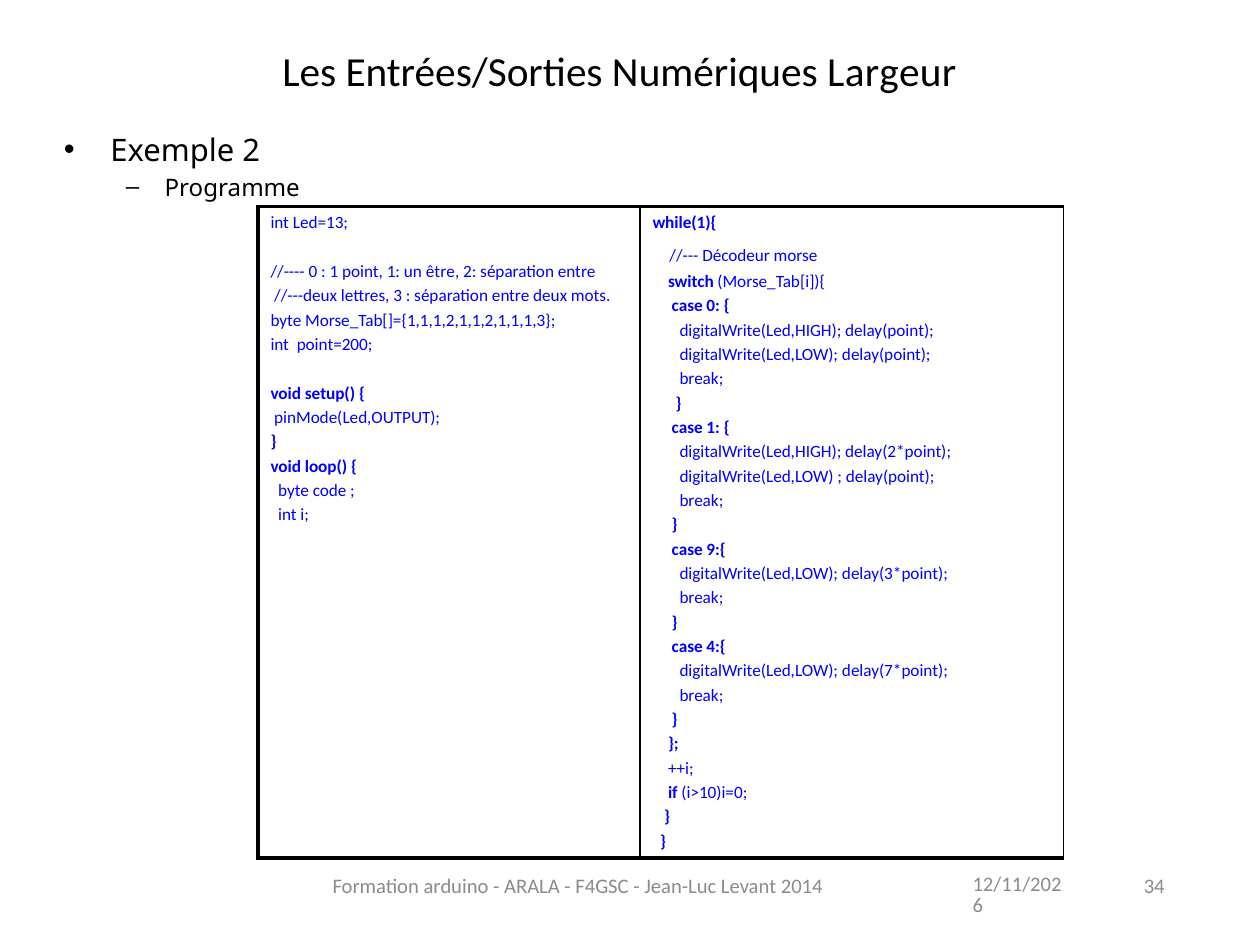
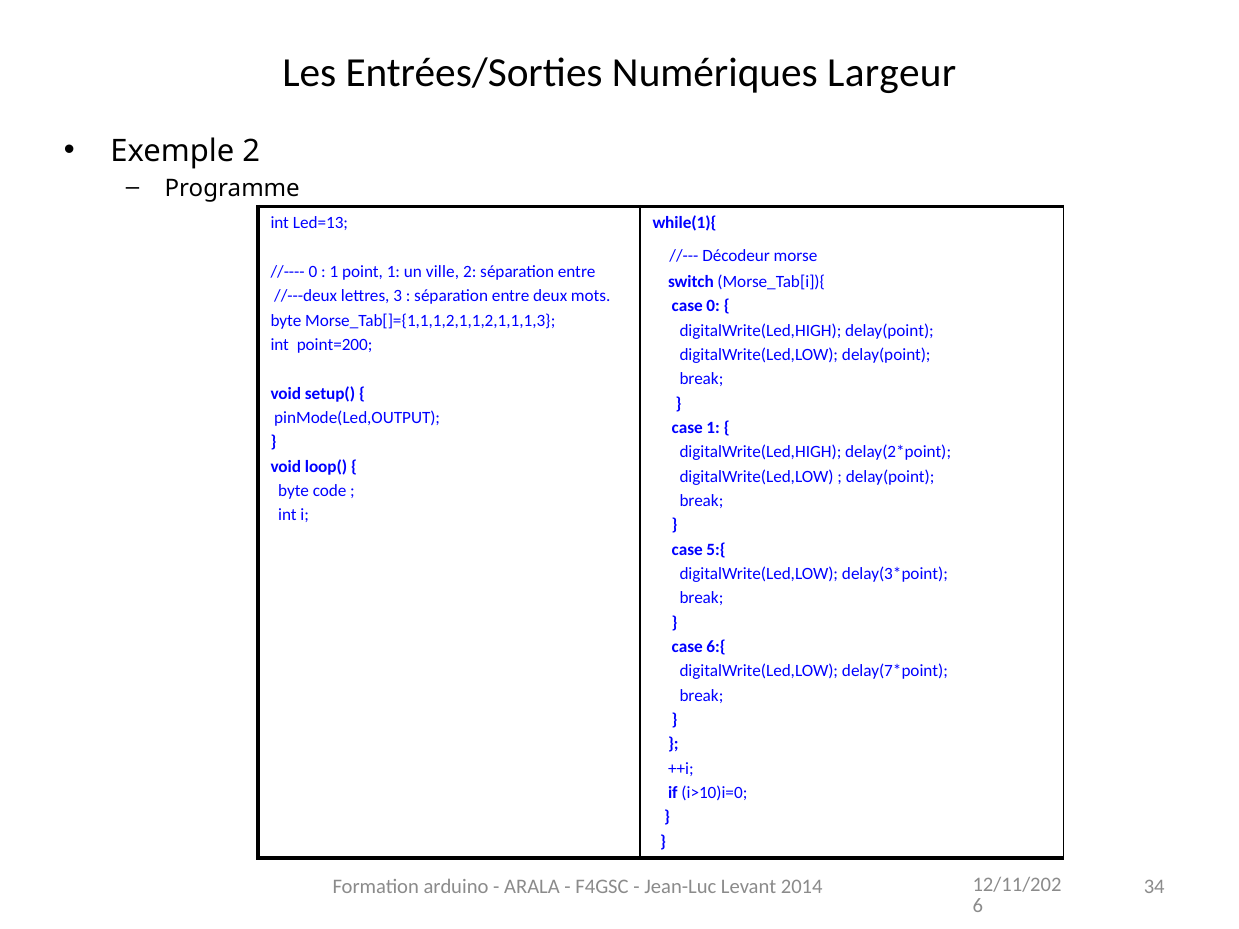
être: être -> ville
9:{: 9:{ -> 5:{
4:{: 4:{ -> 6:{
